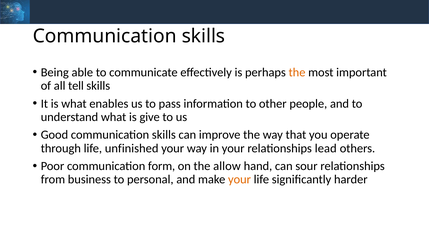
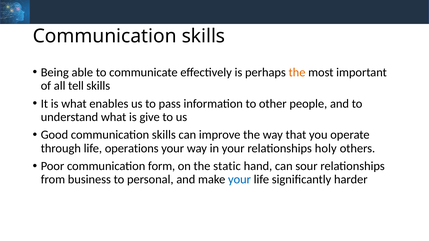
unfinished: unfinished -> operations
lead: lead -> holy
allow: allow -> static
your at (240, 180) colour: orange -> blue
